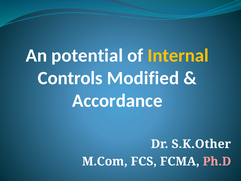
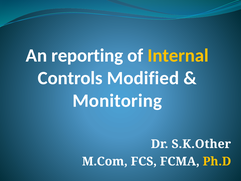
potential: potential -> reporting
Accordance: Accordance -> Monitoring
Ph.D colour: pink -> yellow
